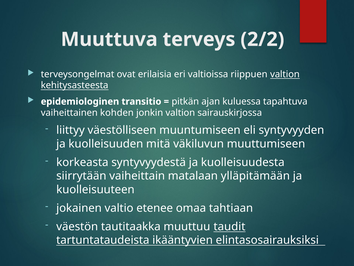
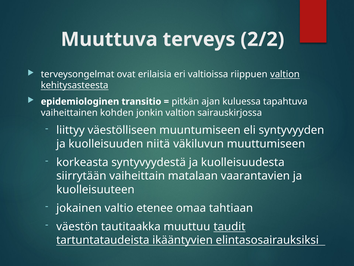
mitä: mitä -> niitä
ylläpitämään: ylläpitämään -> vaarantavien
